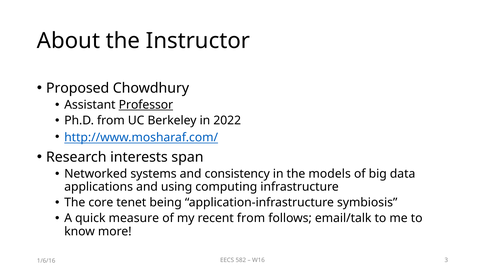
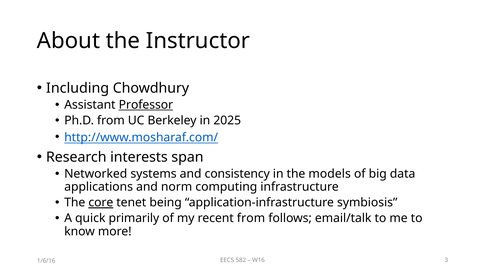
Proposed: Proposed -> Including
2022: 2022 -> 2025
using: using -> norm
core underline: none -> present
measure: measure -> primarily
